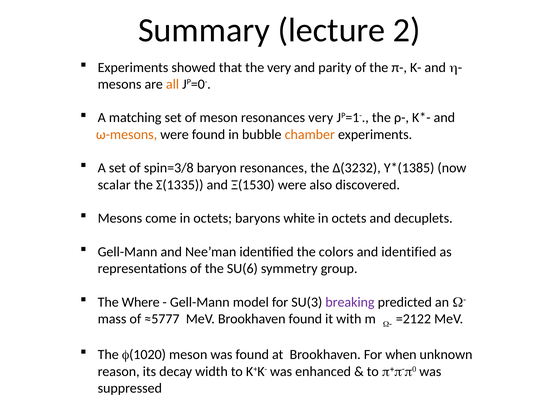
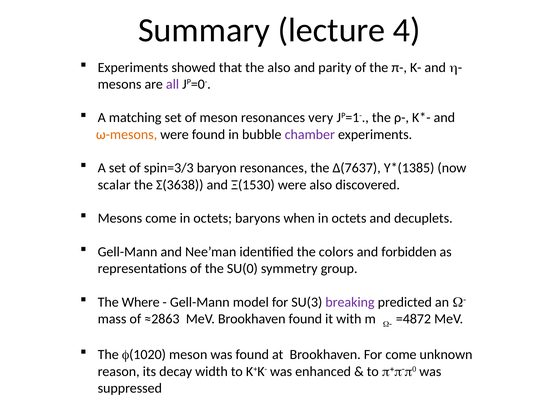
2: 2 -> 4
the very: very -> also
all colour: orange -> purple
chamber colour: orange -> purple
spin=3/8: spin=3/8 -> spin=3/3
Δ(3232: Δ(3232 -> Δ(7637
Σ(1335: Σ(1335 -> Σ(3638
white: white -> when
and identified: identified -> forbidden
SU(6: SU(6 -> SU(0
≈5777: ≈5777 -> ≈2863
=2122: =2122 -> =4872
For when: when -> come
